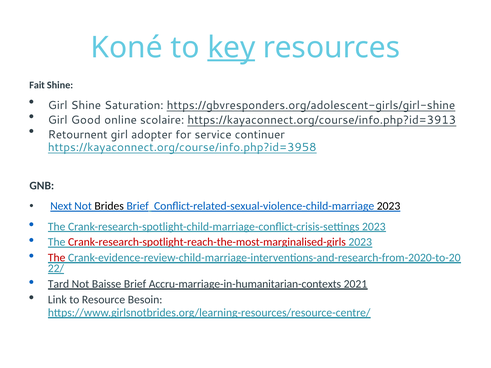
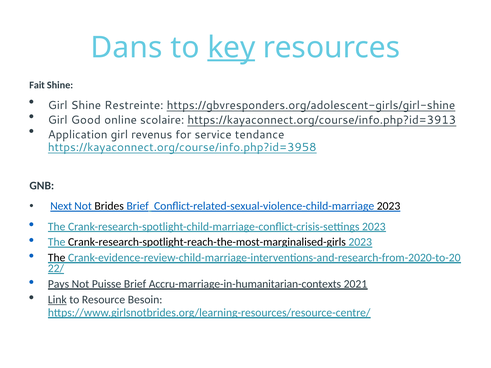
Koné: Koné -> Dans
Saturation: Saturation -> Restreinte
Retournent: Retournent -> Application
adopter: adopter -> revenus
continuer: continuer -> tendance
Crank-research-spotlight-reach-the-most-marginalised-girls colour: red -> black
The at (57, 258) colour: red -> black
Tard: Tard -> Pays
Baisse: Baisse -> Puisse
Link underline: none -> present
